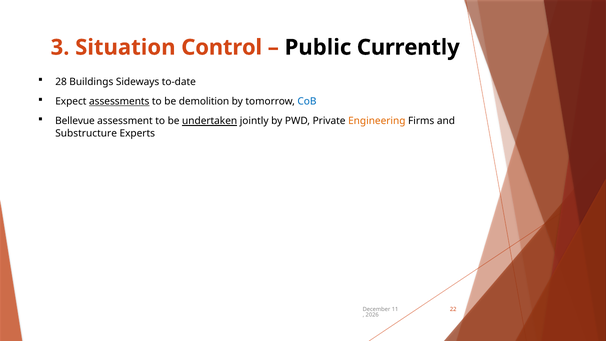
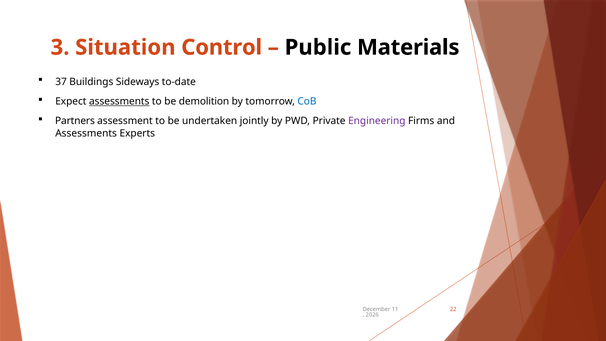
Currently: Currently -> Materials
28: 28 -> 37
Bellevue: Bellevue -> Partners
undertaken underline: present -> none
Engineering colour: orange -> purple
Substructure at (86, 133): Substructure -> Assessments
